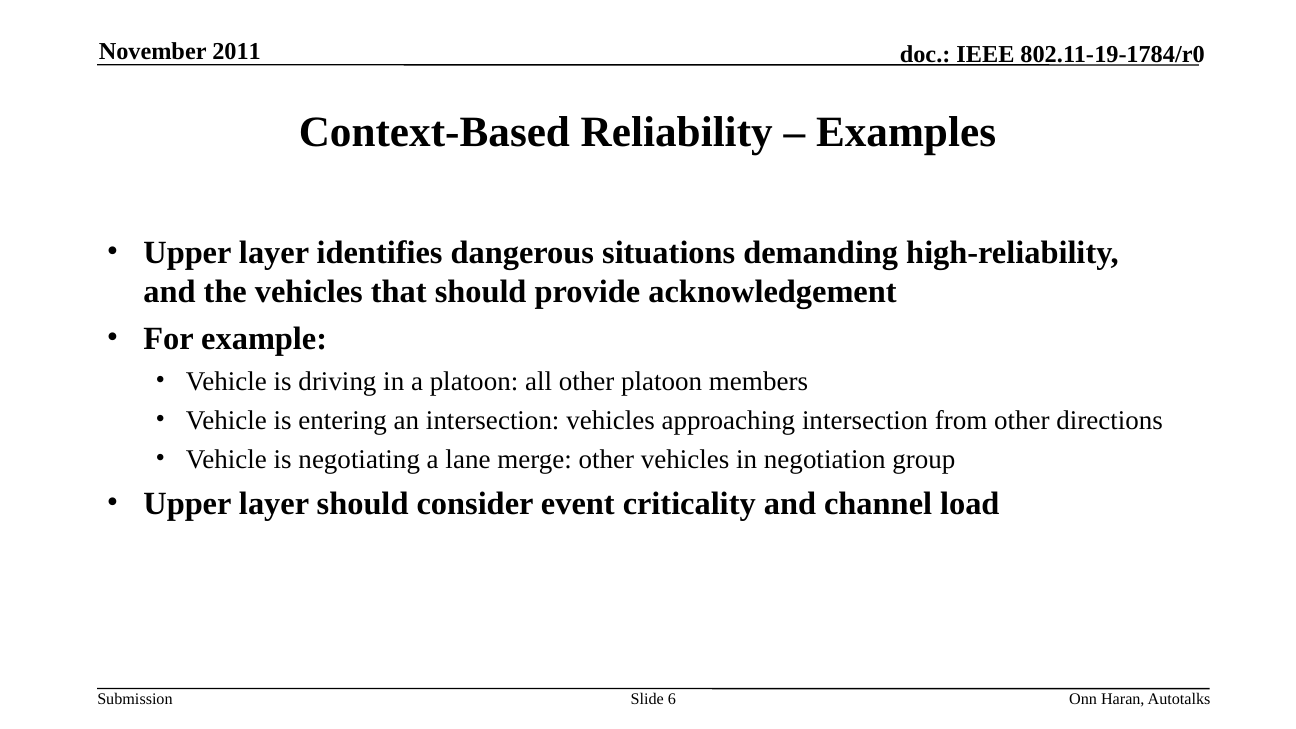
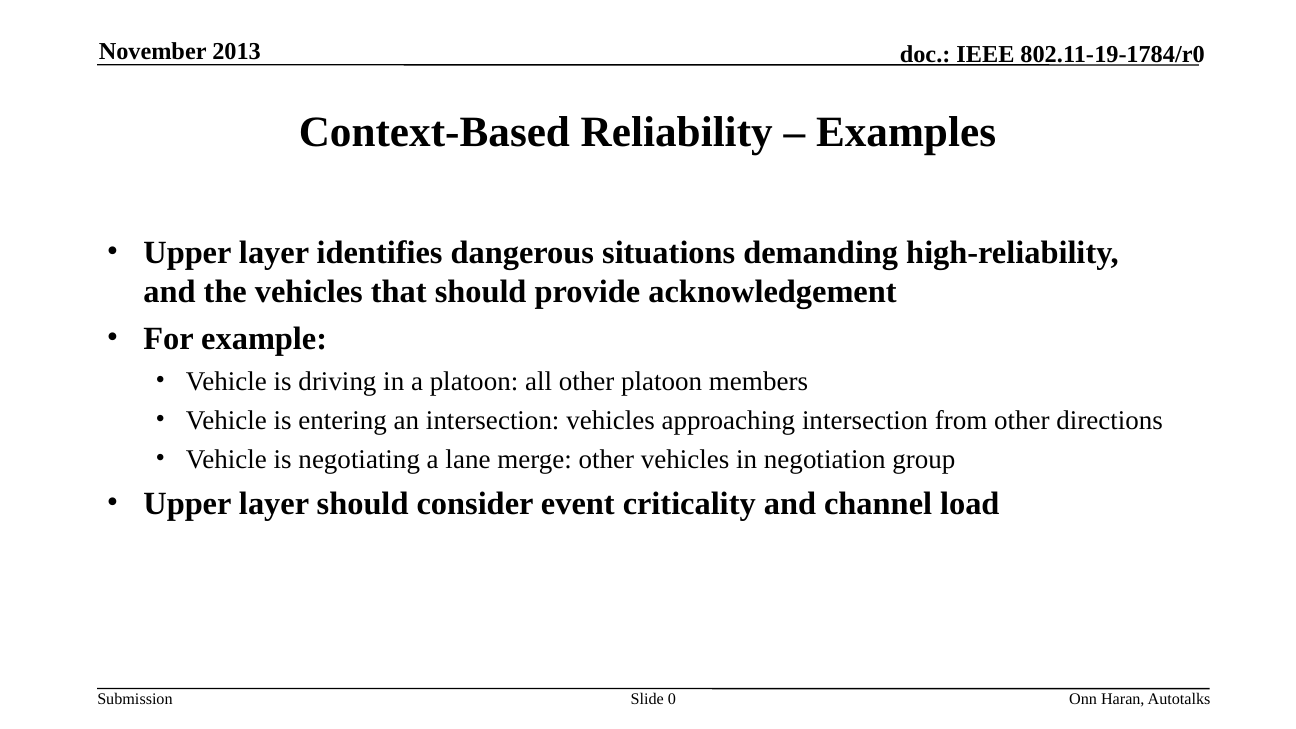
2011: 2011 -> 2013
6: 6 -> 0
